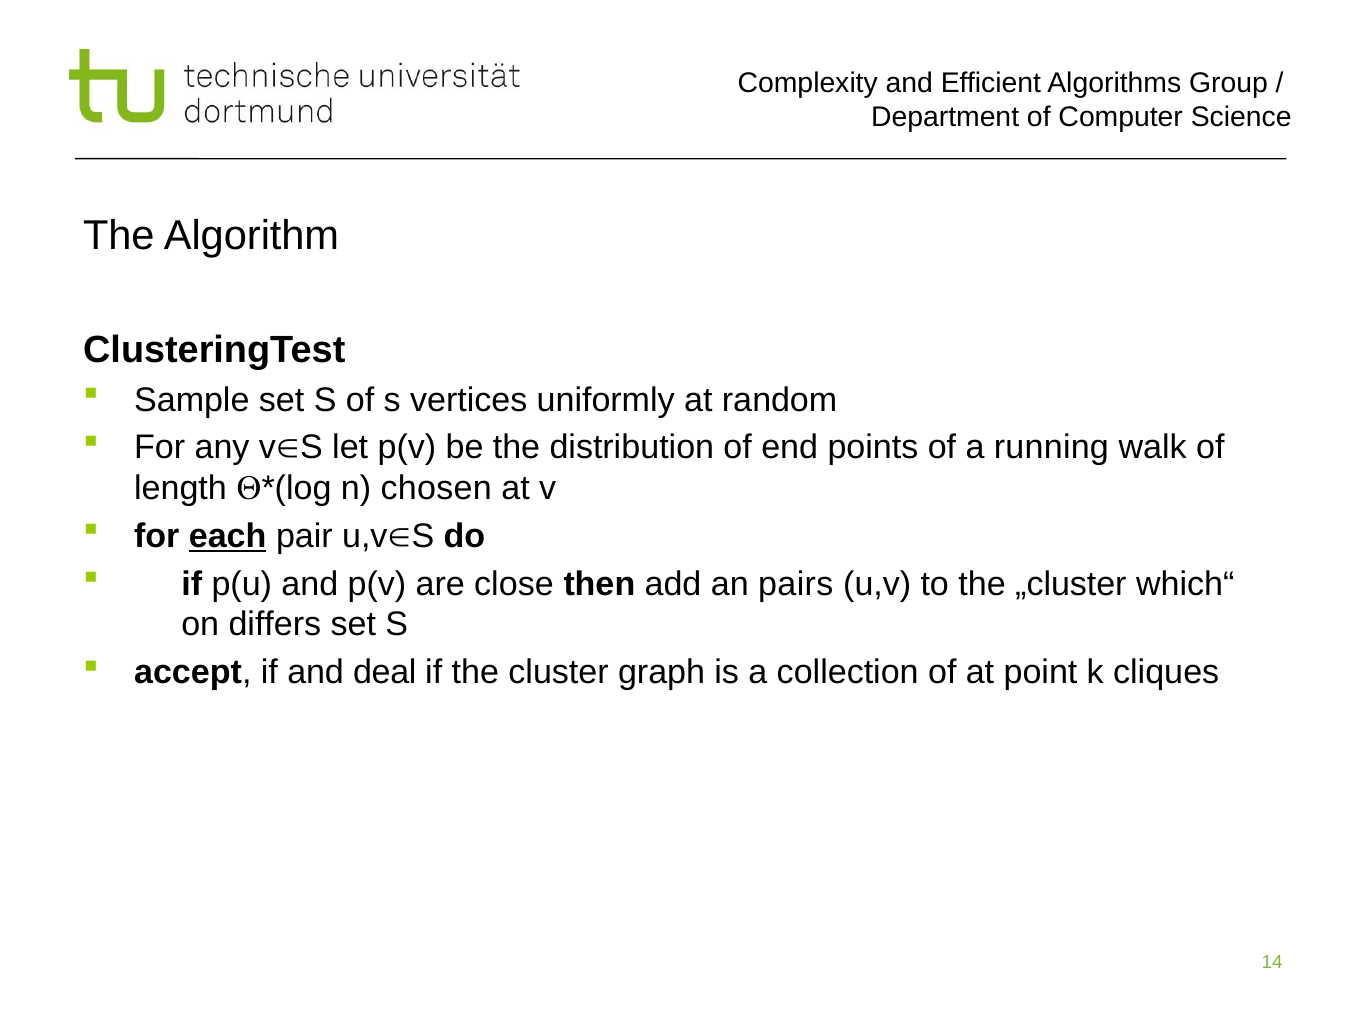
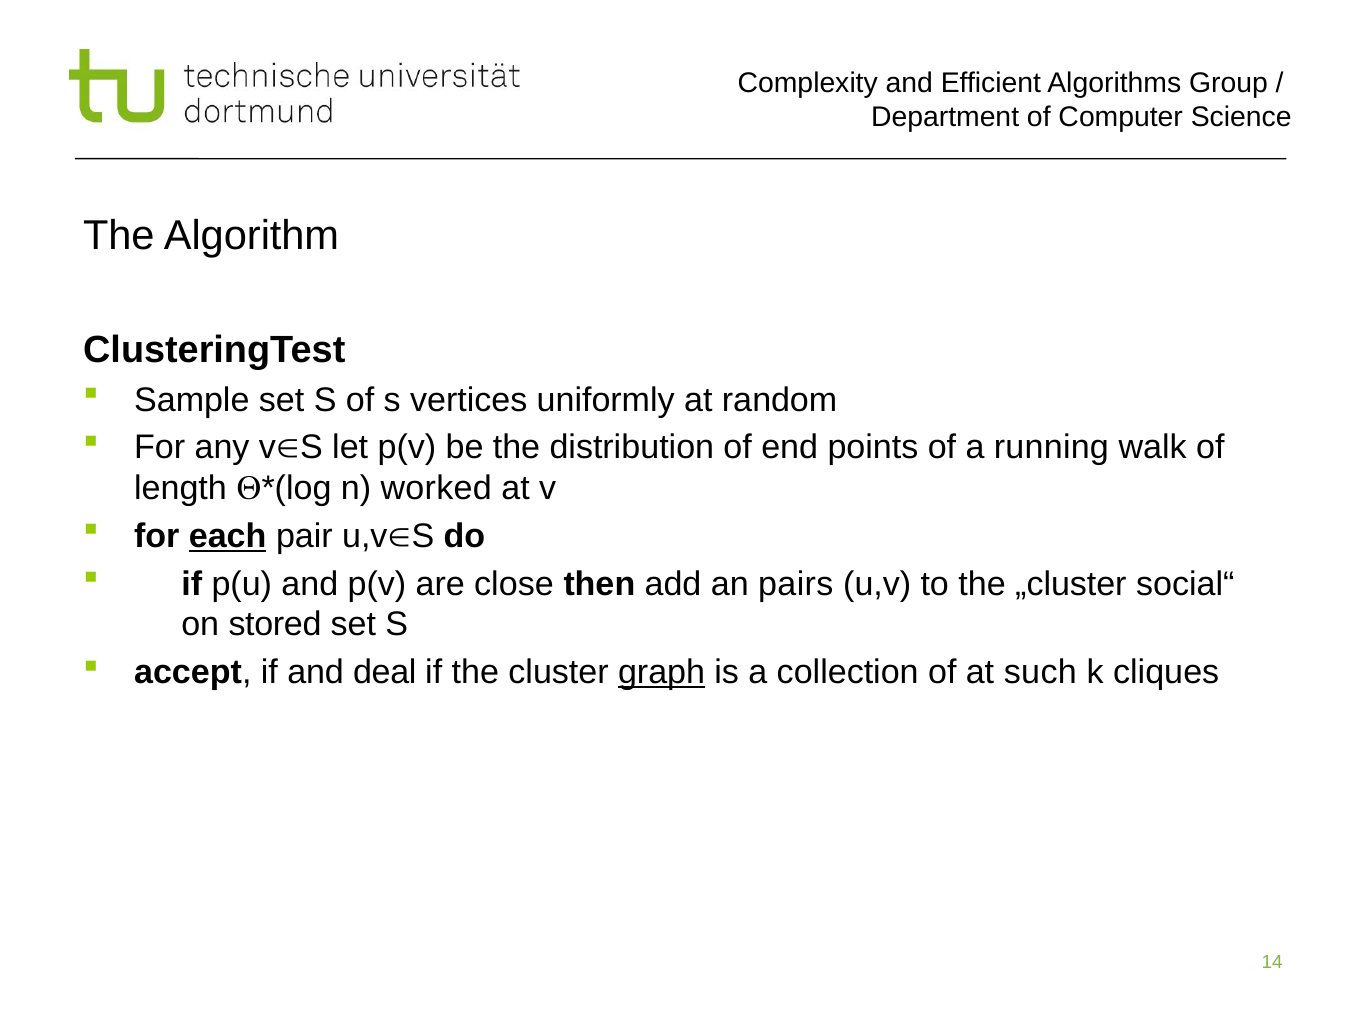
chosen: chosen -> worked
which“: which“ -> social“
differs: differs -> stored
graph underline: none -> present
point: point -> such
